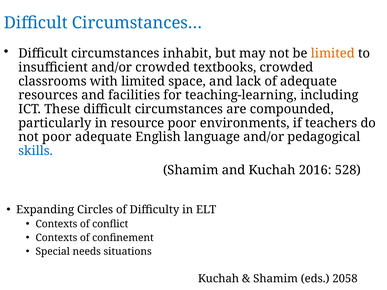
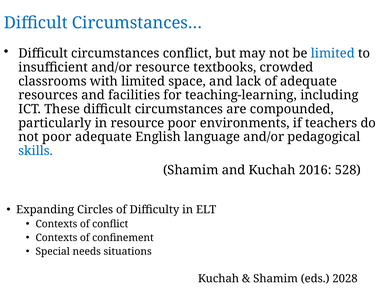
circumstances inhabit: inhabit -> conflict
limited at (333, 54) colour: orange -> blue
and/or crowded: crowded -> resource
2058: 2058 -> 2028
